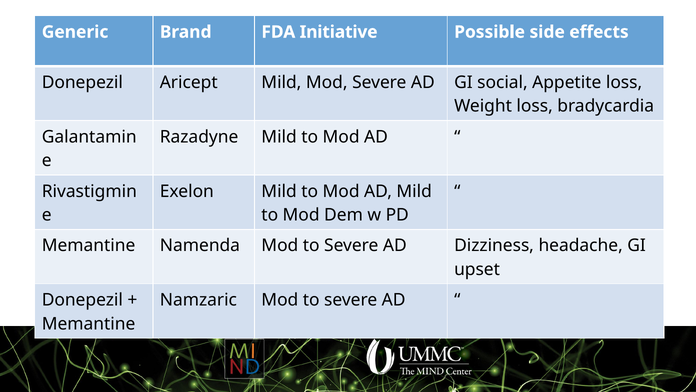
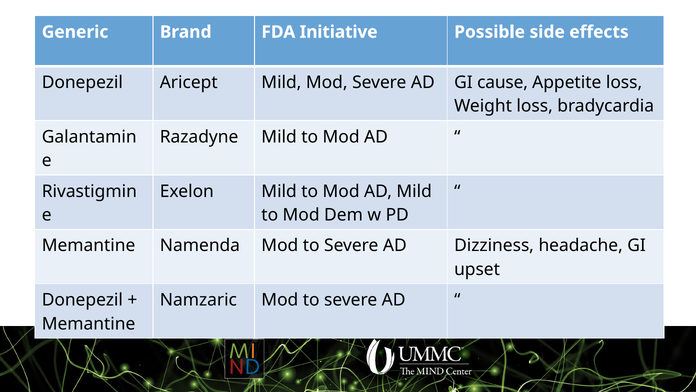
social: social -> cause
